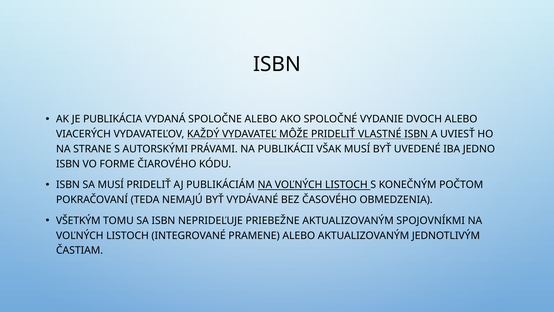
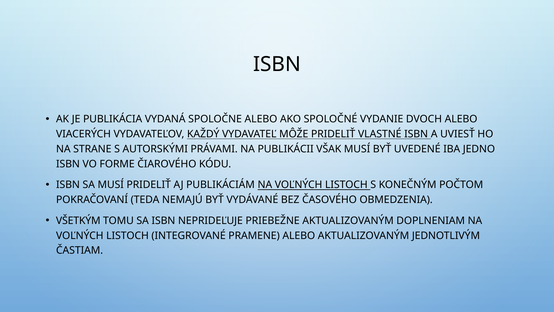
SPOJOVNÍKMI: SPOJOVNÍKMI -> DOPLNENIAM
